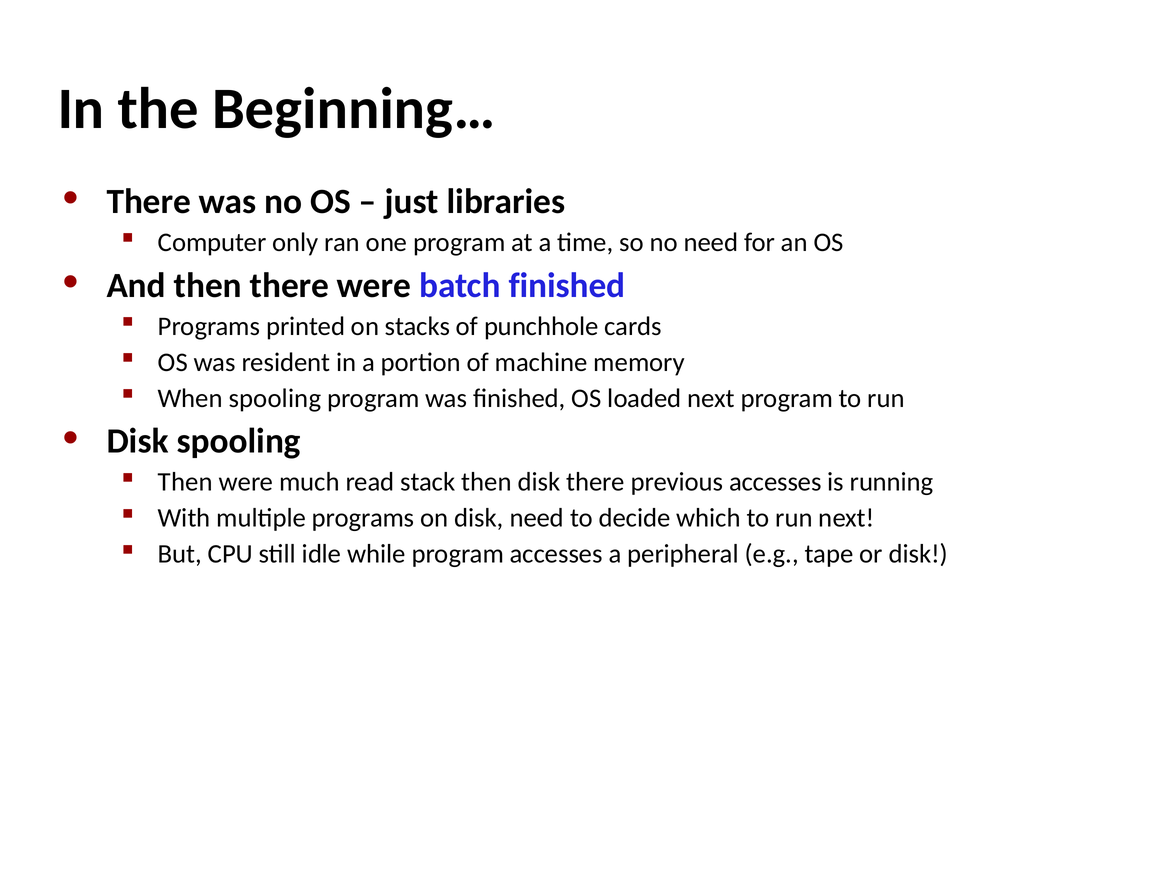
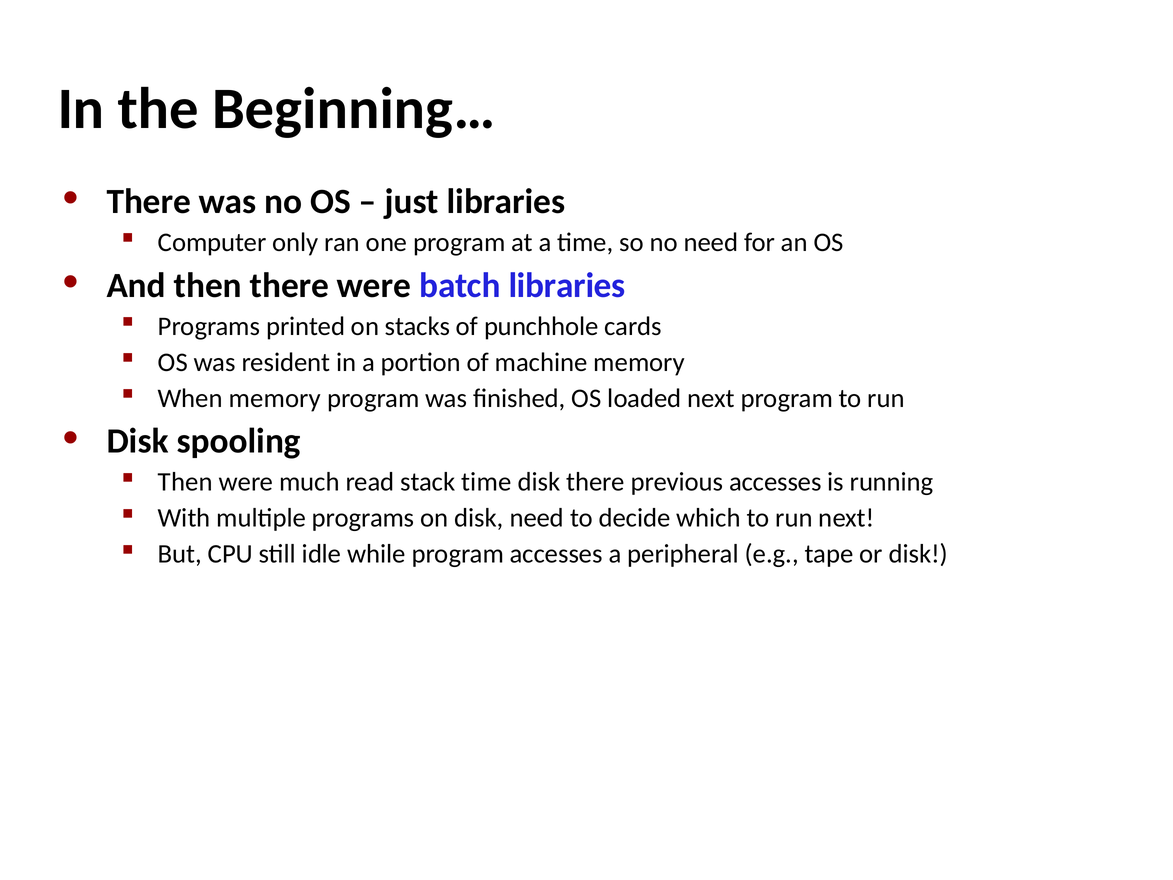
batch finished: finished -> libraries
When spooling: spooling -> memory
stack then: then -> time
